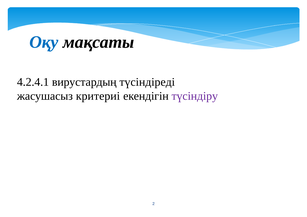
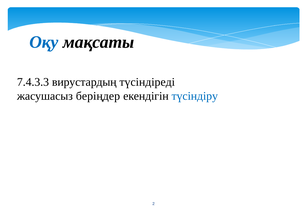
4.2.4.1: 4.2.4.1 -> 7.4.3.3
критериі: критериі -> беріңдер
түсіндіру colour: purple -> blue
